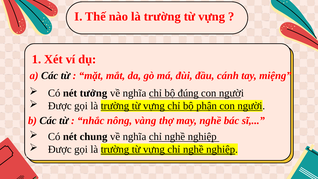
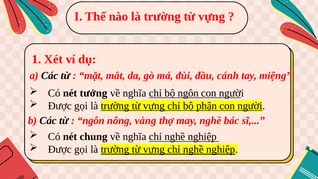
bộ đúng: đúng -> ngôn
nhắc at (91, 121): nhắc -> ngôn
